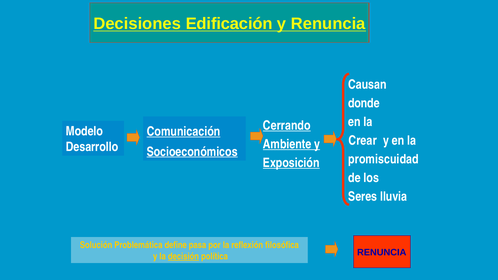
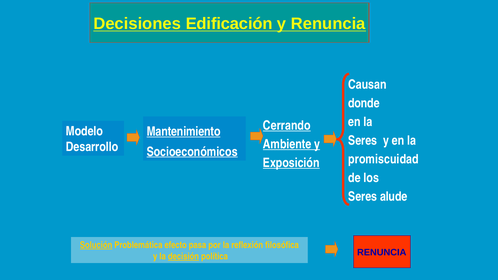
Comunicación: Comunicación -> Mantenimiento
Crear at (363, 141): Crear -> Seres
lluvia: lluvia -> alude
Solución underline: none -> present
define: define -> efecto
